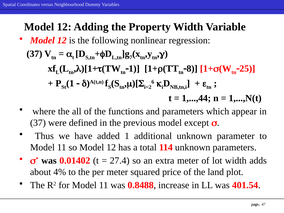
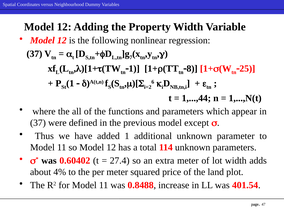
0.01402: 0.01402 -> 0.60402
